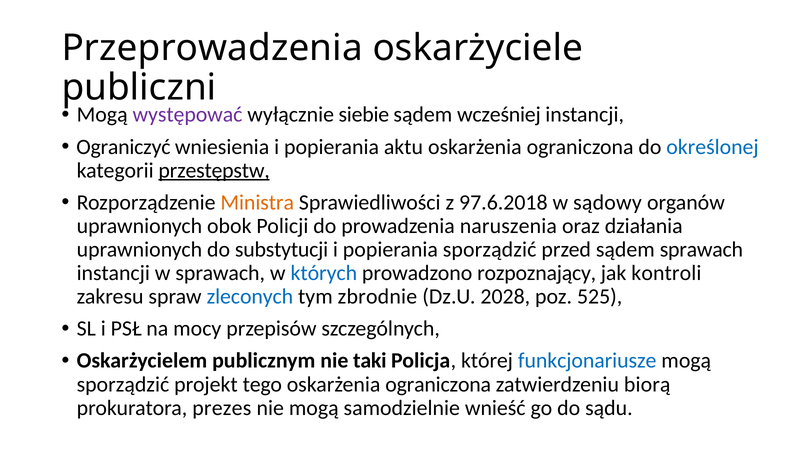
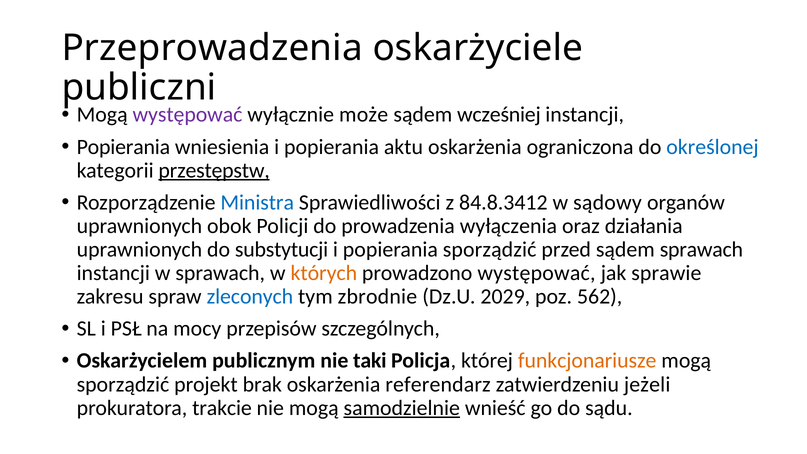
siebie: siebie -> może
Ograniczyć at (123, 147): Ograniczyć -> Popierania
Ministra colour: orange -> blue
97.6.2018: 97.6.2018 -> 84.8.3412
naruszenia: naruszenia -> wyłączenia
których colour: blue -> orange
prowadzono rozpoznający: rozpoznający -> występować
kontroli: kontroli -> sprawie
2028: 2028 -> 2029
525: 525 -> 562
funkcjonariusze colour: blue -> orange
tego: tego -> brak
ograniczona at (438, 384): ograniczona -> referendarz
biorą: biorą -> jeżeli
prezes: prezes -> trakcie
samodzielnie underline: none -> present
